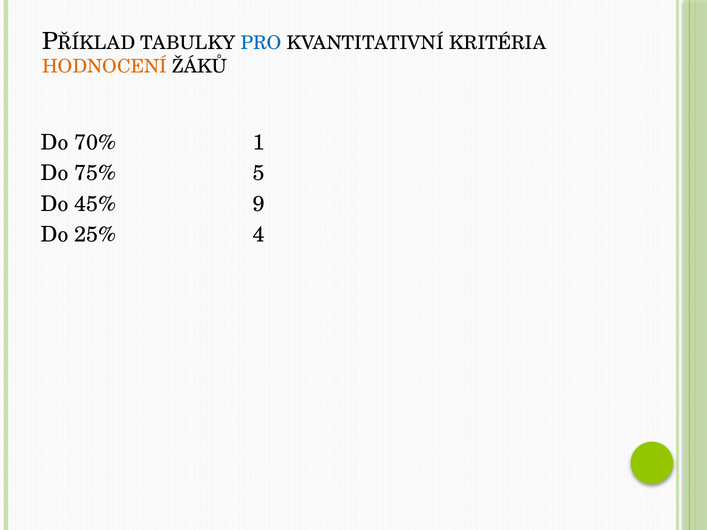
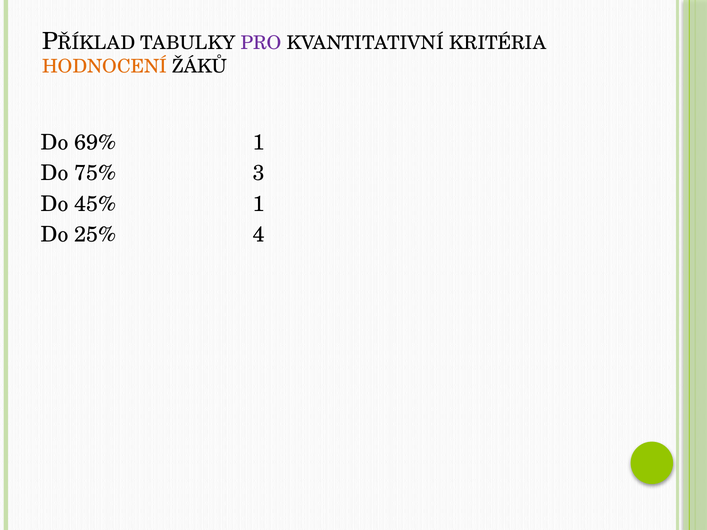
PRO colour: blue -> purple
70%: 70% -> 69%
5: 5 -> 3
45% 9: 9 -> 1
